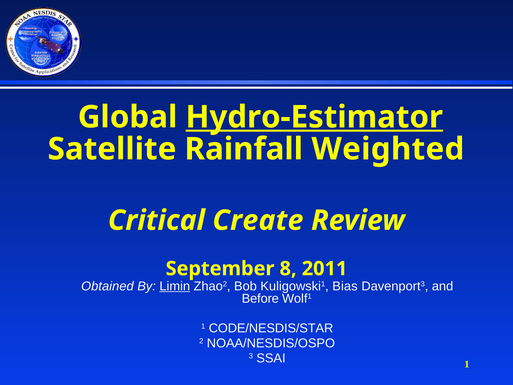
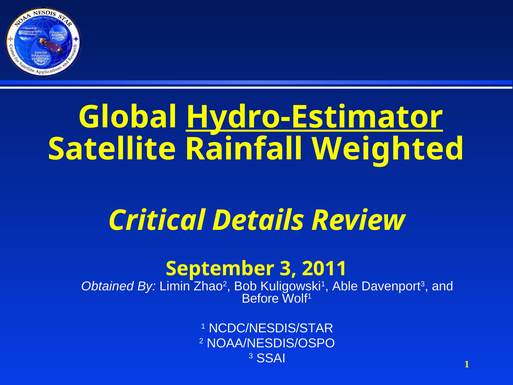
Create: Create -> Details
8 at (288, 268): 8 -> 3
Limin underline: present -> none
Bias: Bias -> Able
CODE/NESDIS/STAR: CODE/NESDIS/STAR -> NCDC/NESDIS/STAR
